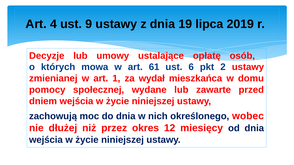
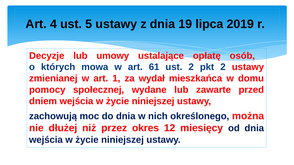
9: 9 -> 5
ust 6: 6 -> 2
wobec: wobec -> można
